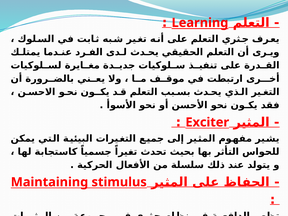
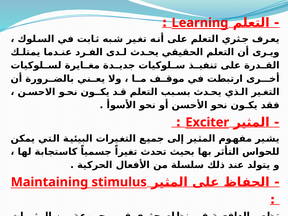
Exciter underline: none -> present
